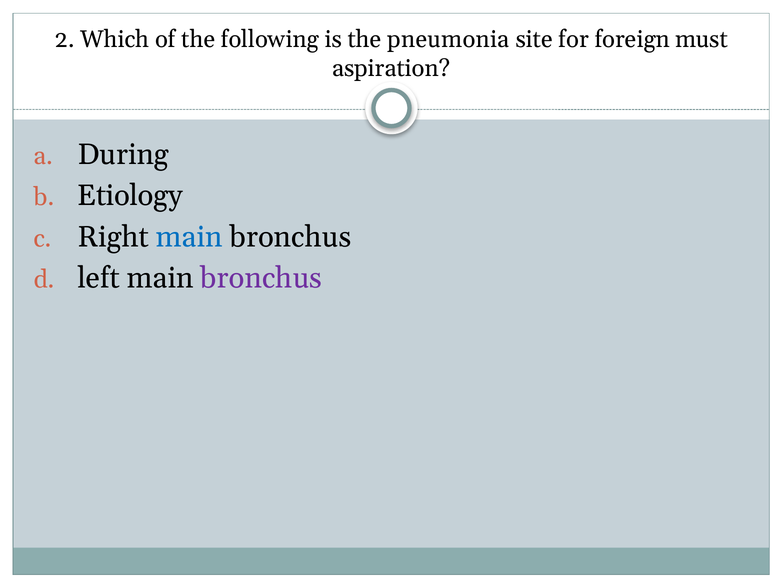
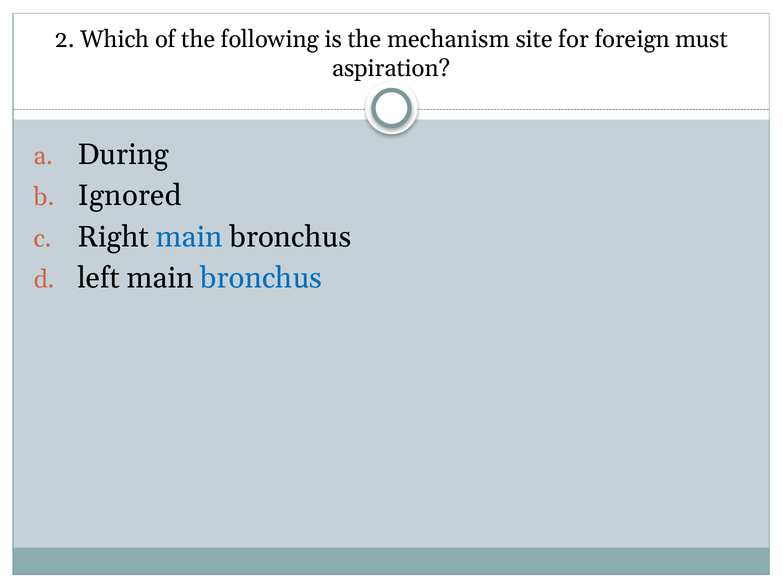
pneumonia: pneumonia -> mechanism
Etiology: Etiology -> Ignored
bronchus at (261, 278) colour: purple -> blue
